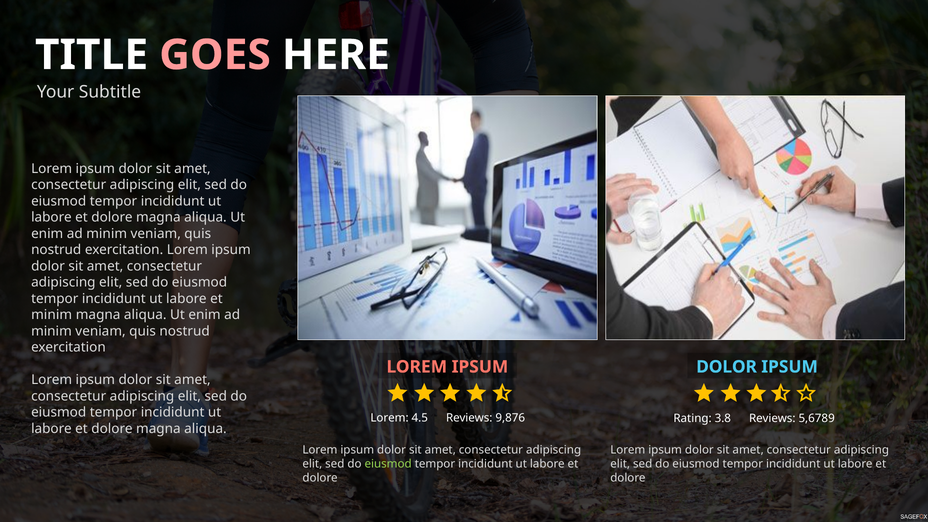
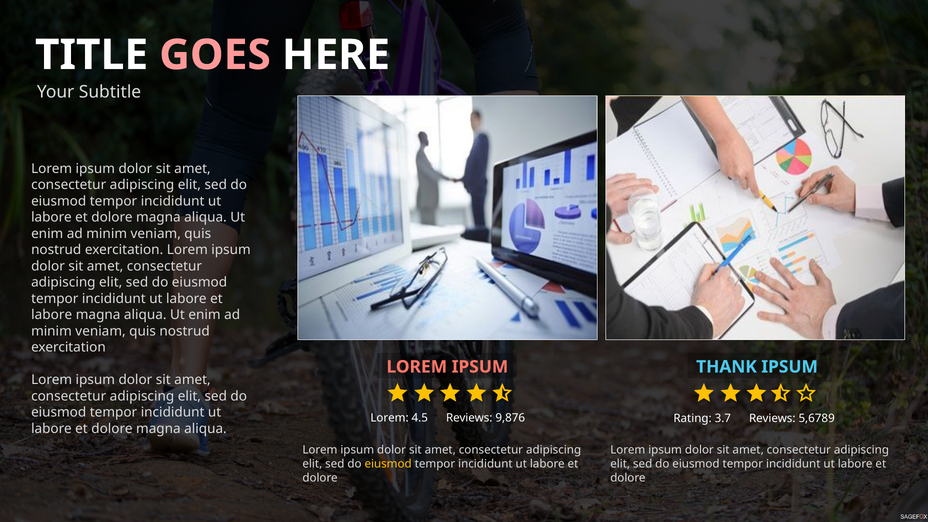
minim at (52, 315): minim -> labore
DOLOR at (727, 367): DOLOR -> THANK
3.8: 3.8 -> 3.7
eiusmod at (388, 464) colour: light green -> yellow
